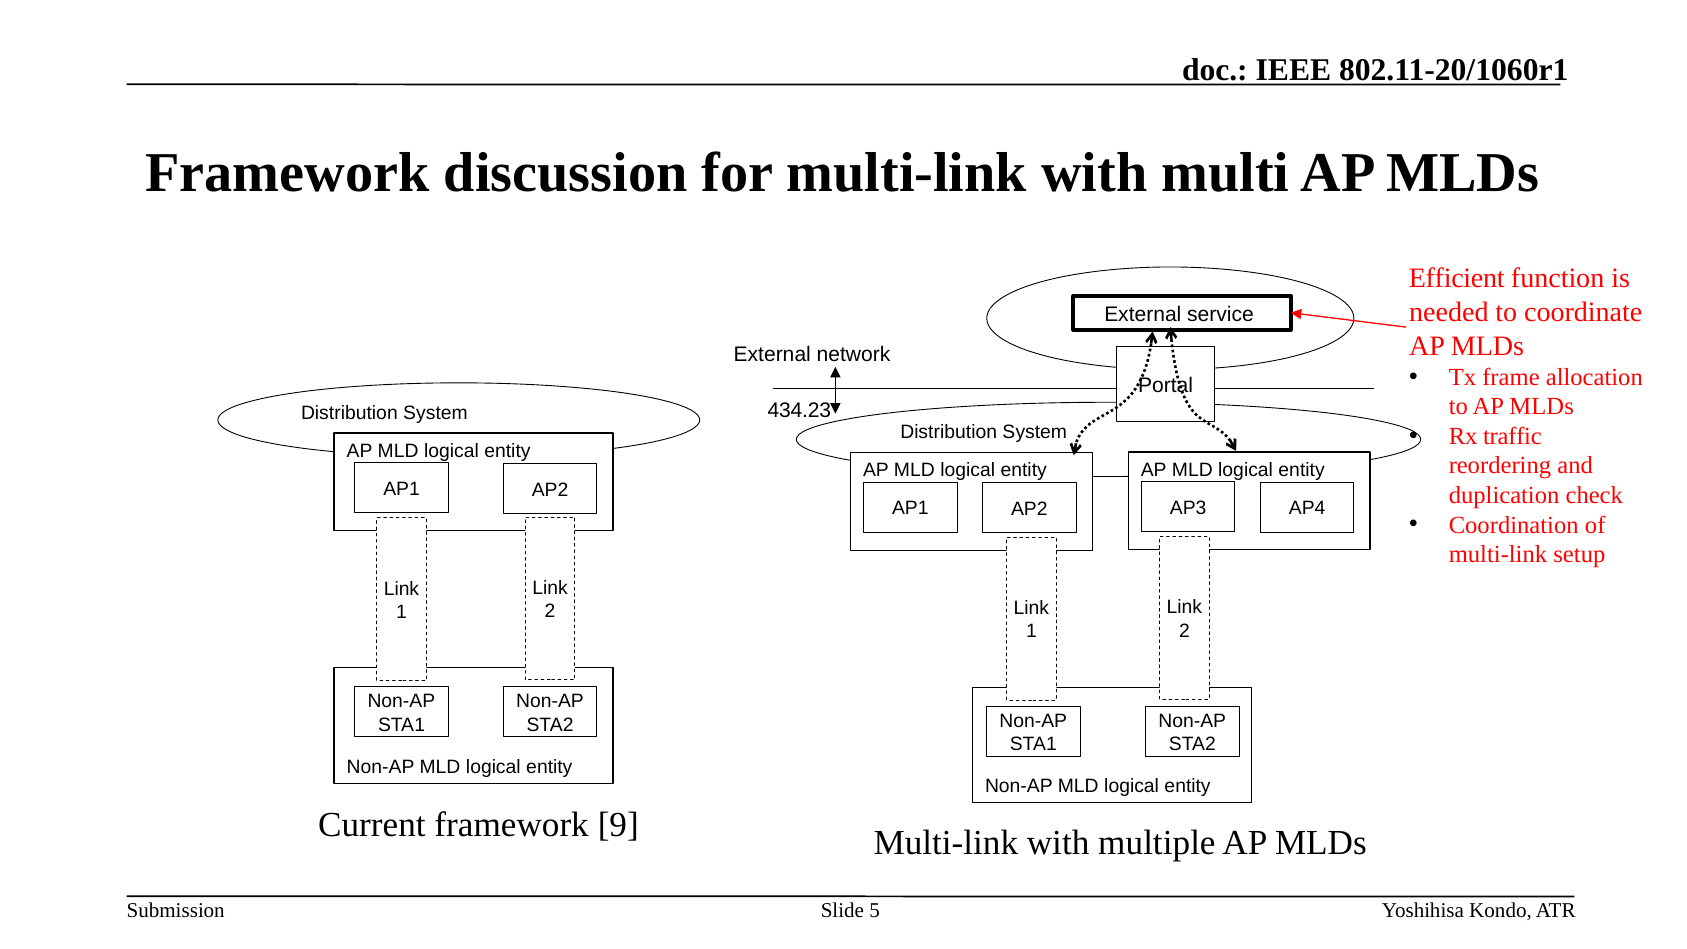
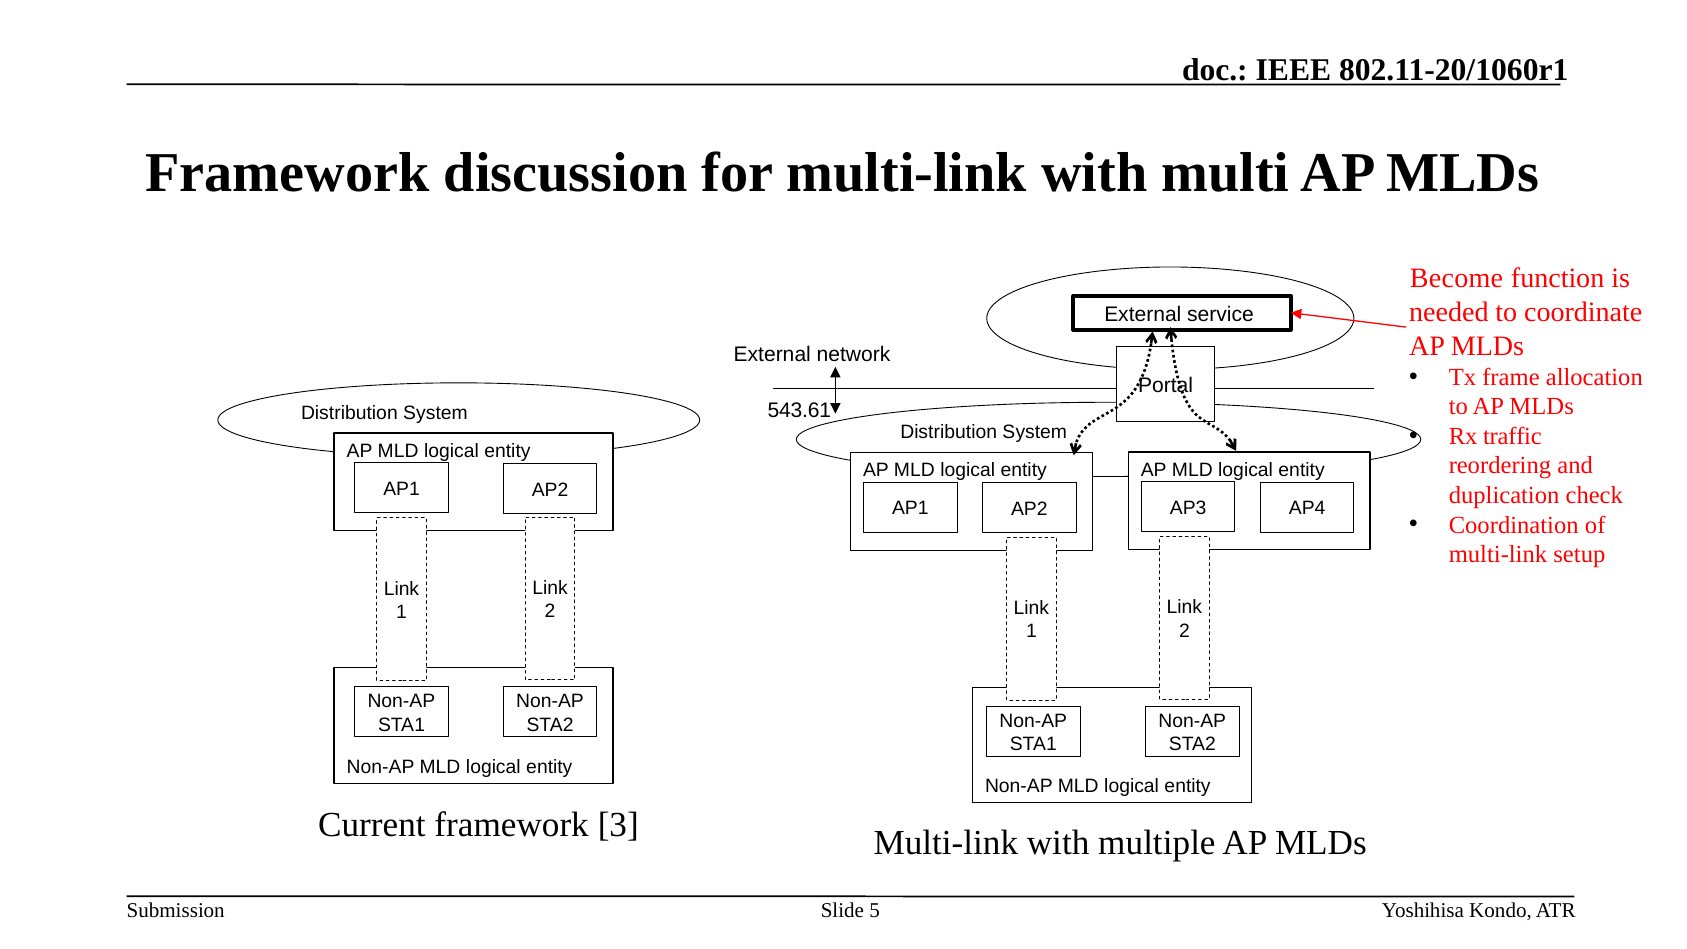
Efficient: Efficient -> Become
434.23: 434.23 -> 543.61
9: 9 -> 3
